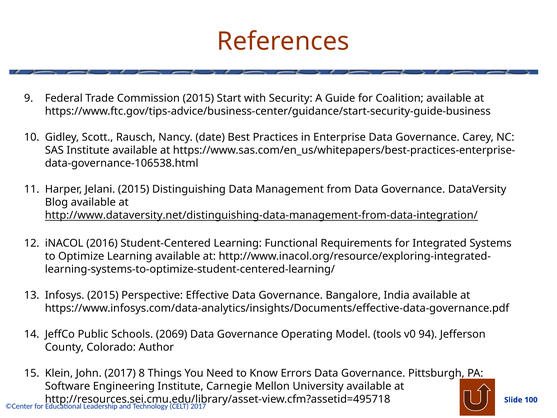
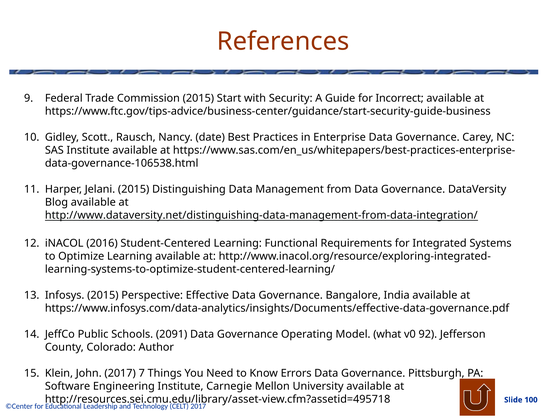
Coalition: Coalition -> Incorrect
2069: 2069 -> 2091
tools: tools -> what
94: 94 -> 92
8: 8 -> 7
